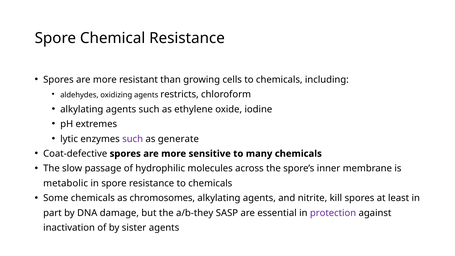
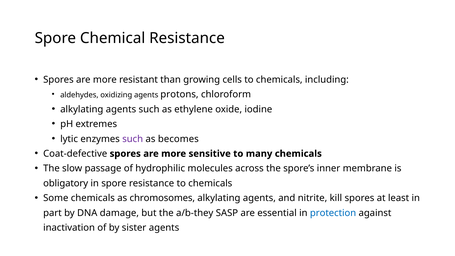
restricts: restricts -> protons
generate: generate -> becomes
metabolic: metabolic -> obligatory
protection colour: purple -> blue
